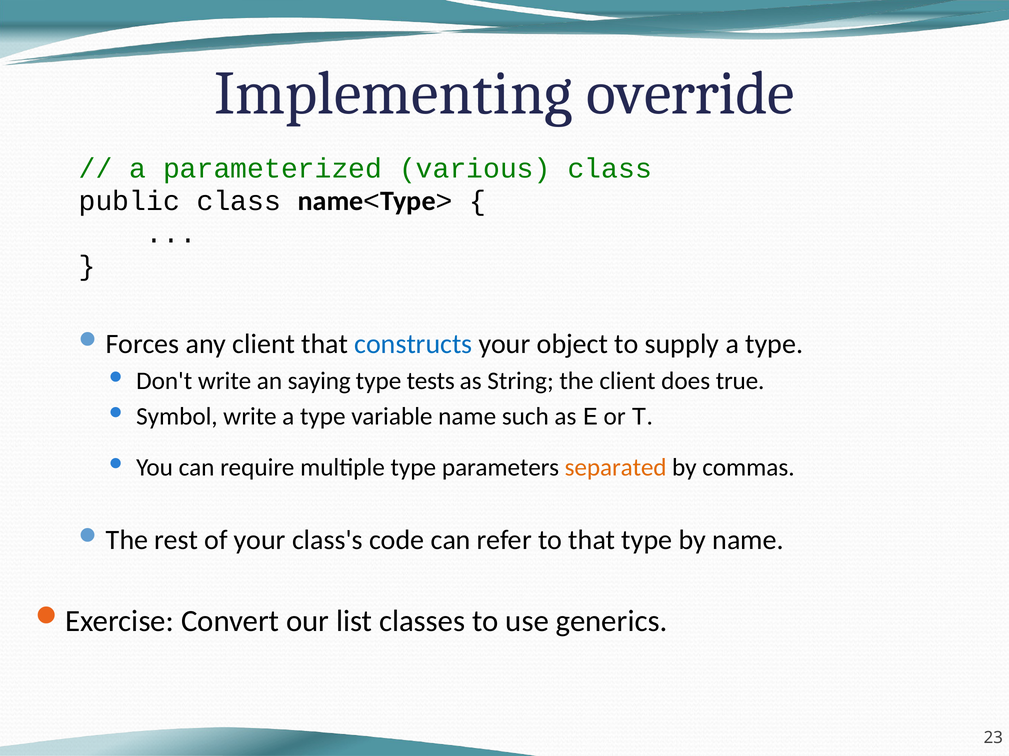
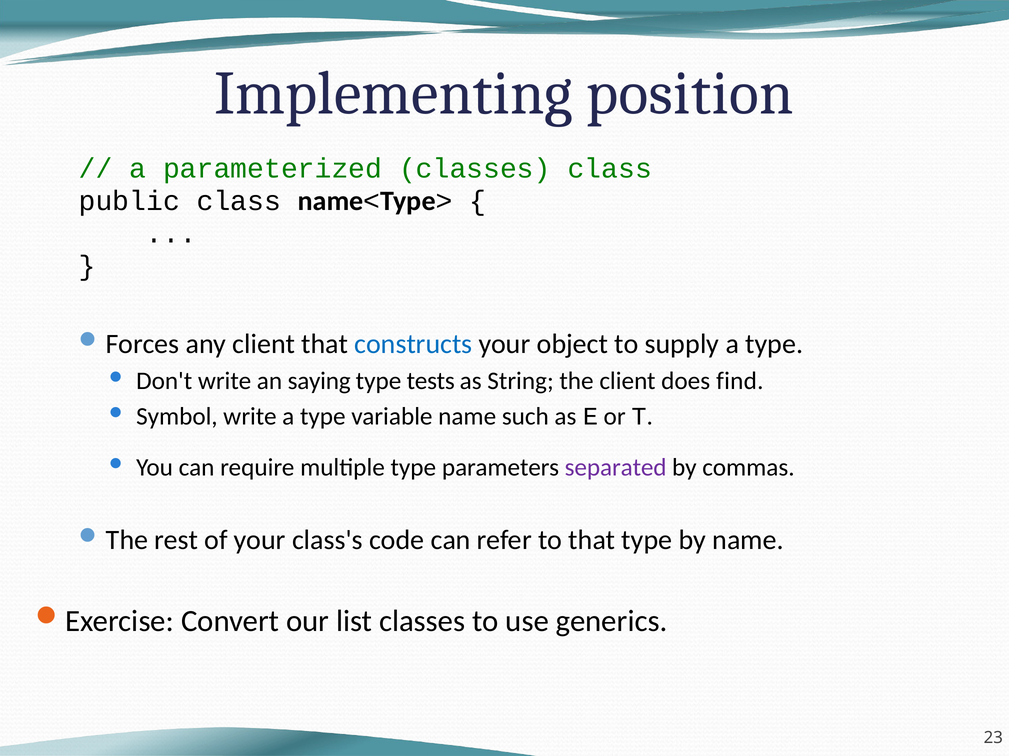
override: override -> position
parameterized various: various -> classes
true: true -> find
separated colour: orange -> purple
